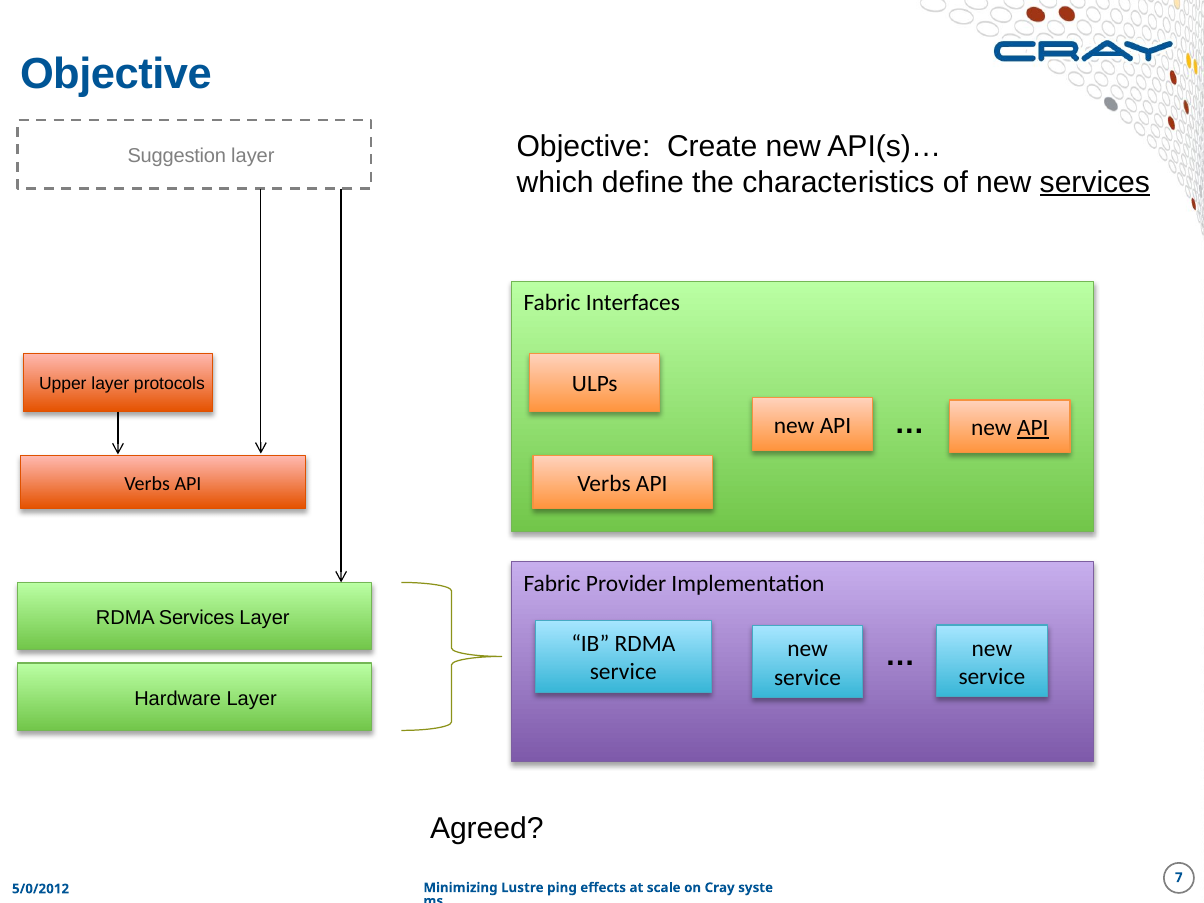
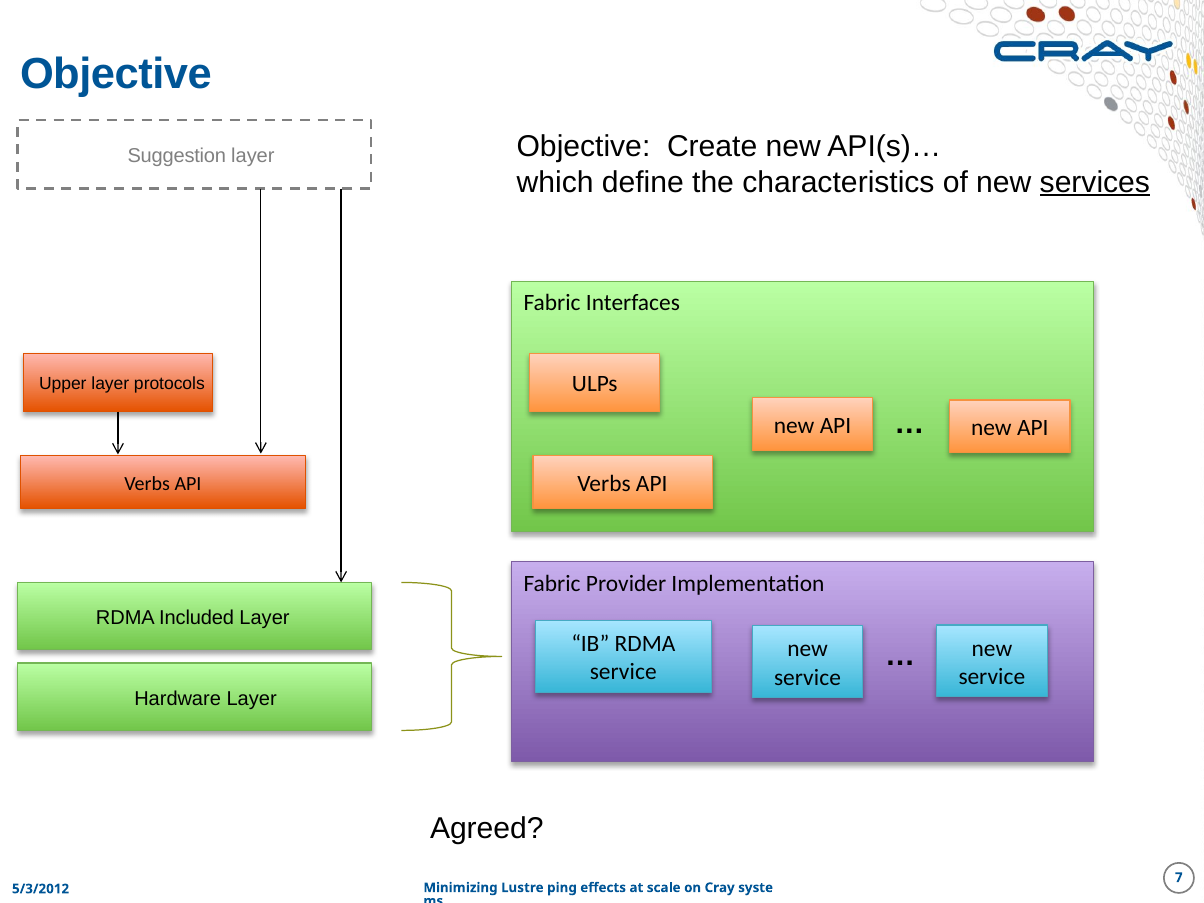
API at (1033, 428) underline: present -> none
RDMA Services: Services -> Included
5/0/2012: 5/0/2012 -> 5/3/2012
